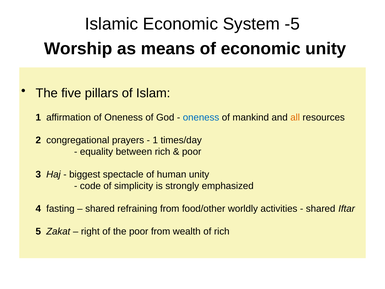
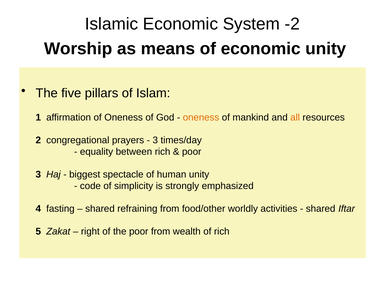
-5: -5 -> -2
oneness at (201, 117) colour: blue -> orange
1 at (155, 140): 1 -> 3
